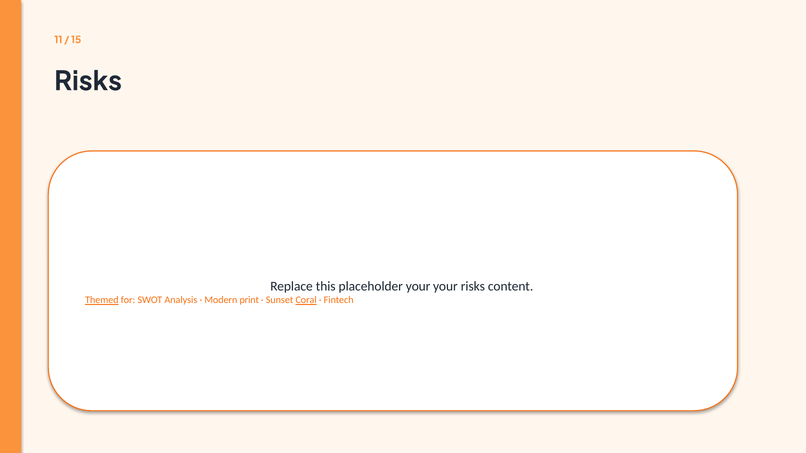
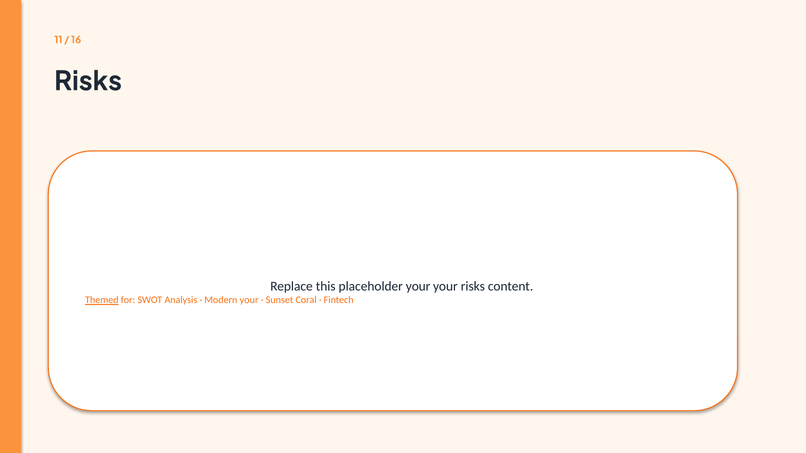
15: 15 -> 16
Modern print: print -> your
Coral underline: present -> none
